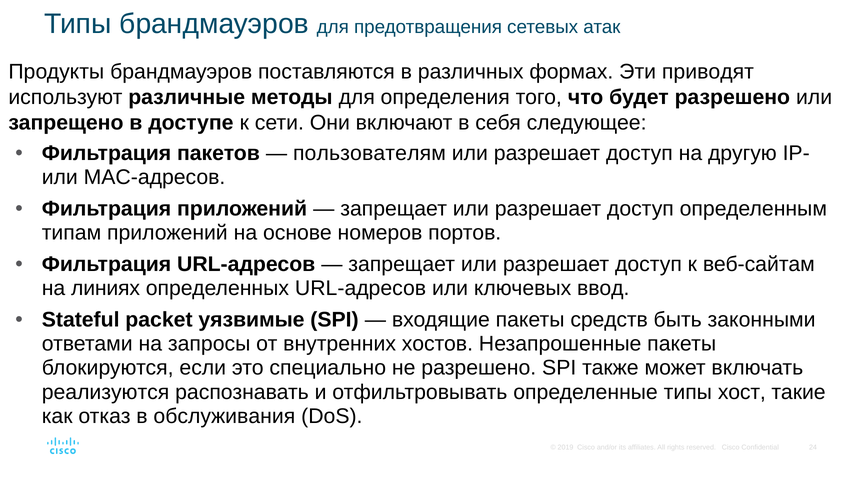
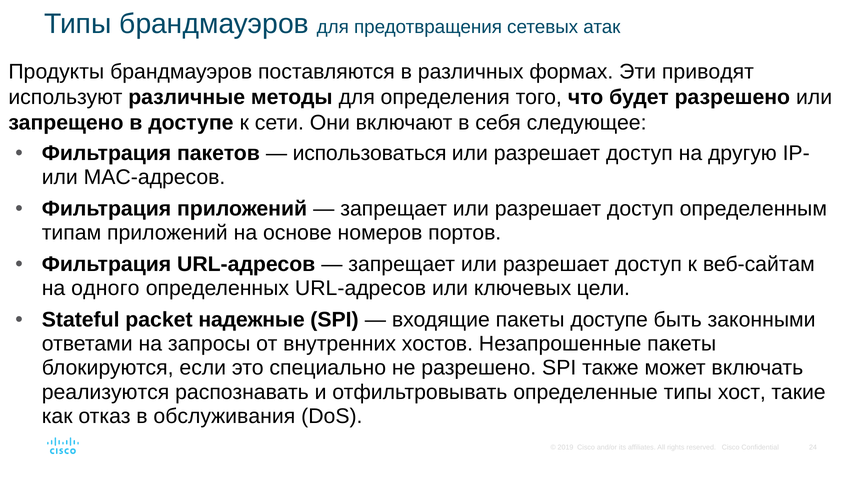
пользователям: пользователям -> использоваться
линиях: линиях -> одного
ввод: ввод -> цели
уязвимые: уязвимые -> надежные
пакеты средств: средств -> доступе
